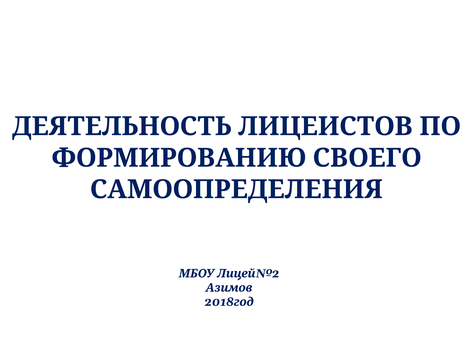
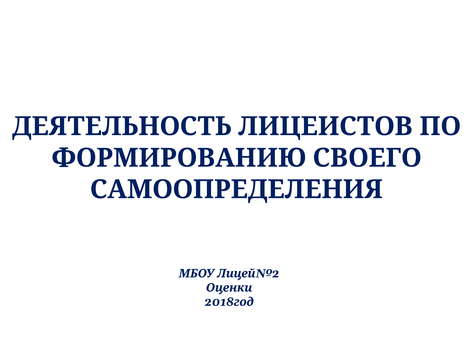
Азимов: Азимов -> Оценки
